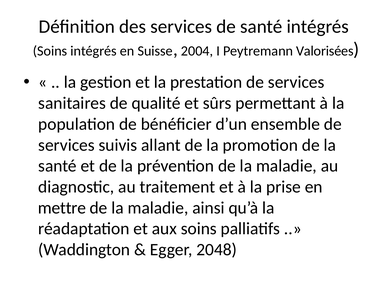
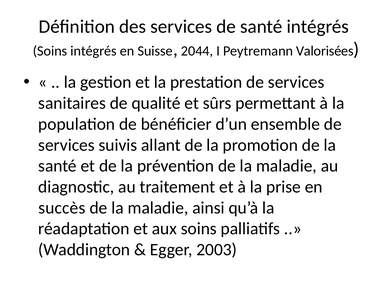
2004: 2004 -> 2044
mettre: mettre -> succès
2048: 2048 -> 2003
